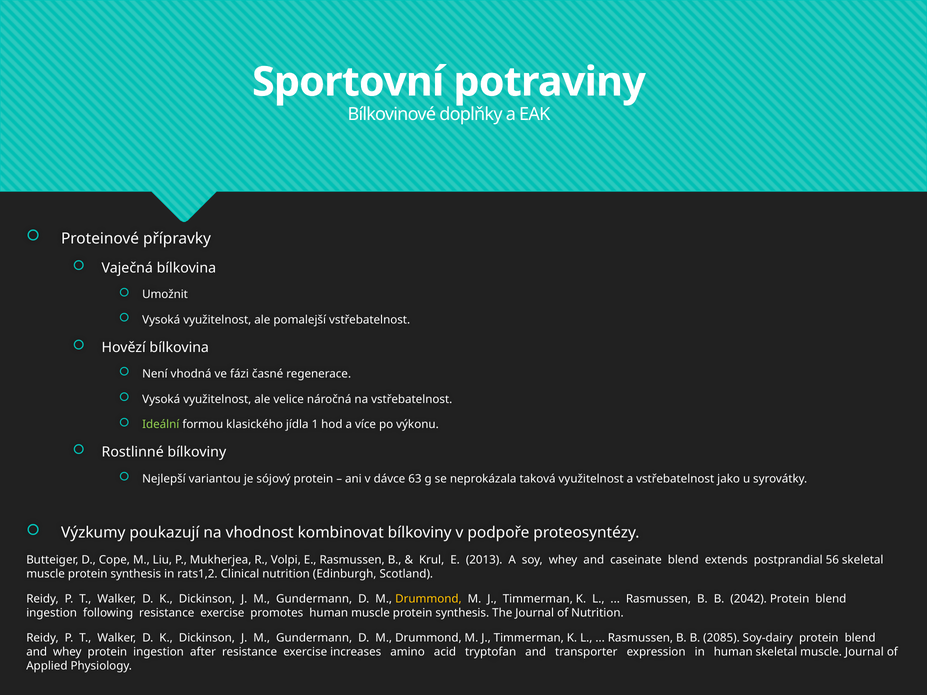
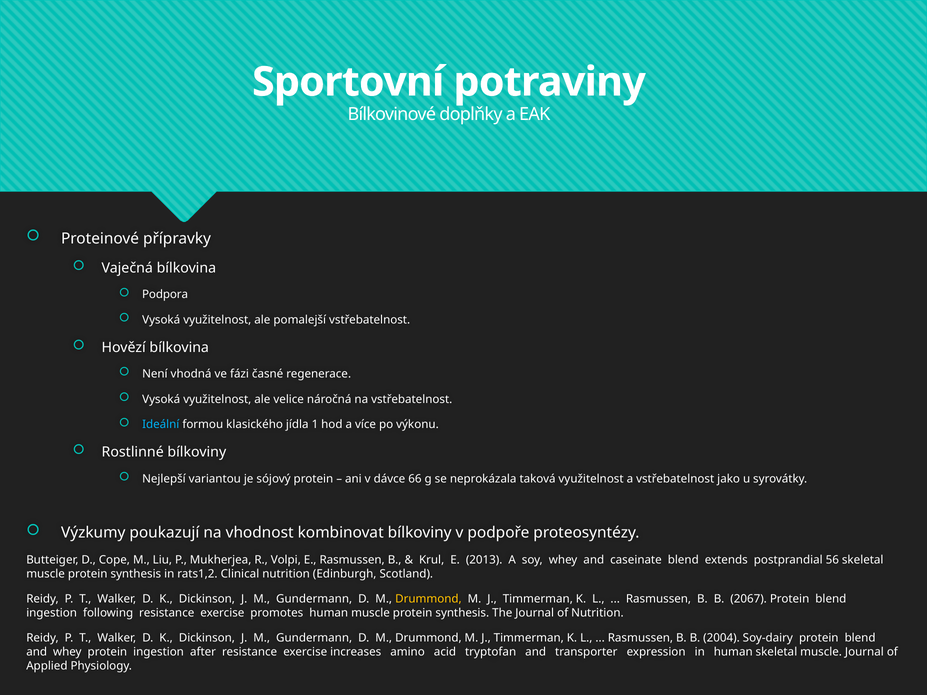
Umožnit: Umožnit -> Podpora
Ideální colour: light green -> light blue
63: 63 -> 66
2042: 2042 -> 2067
2085: 2085 -> 2004
